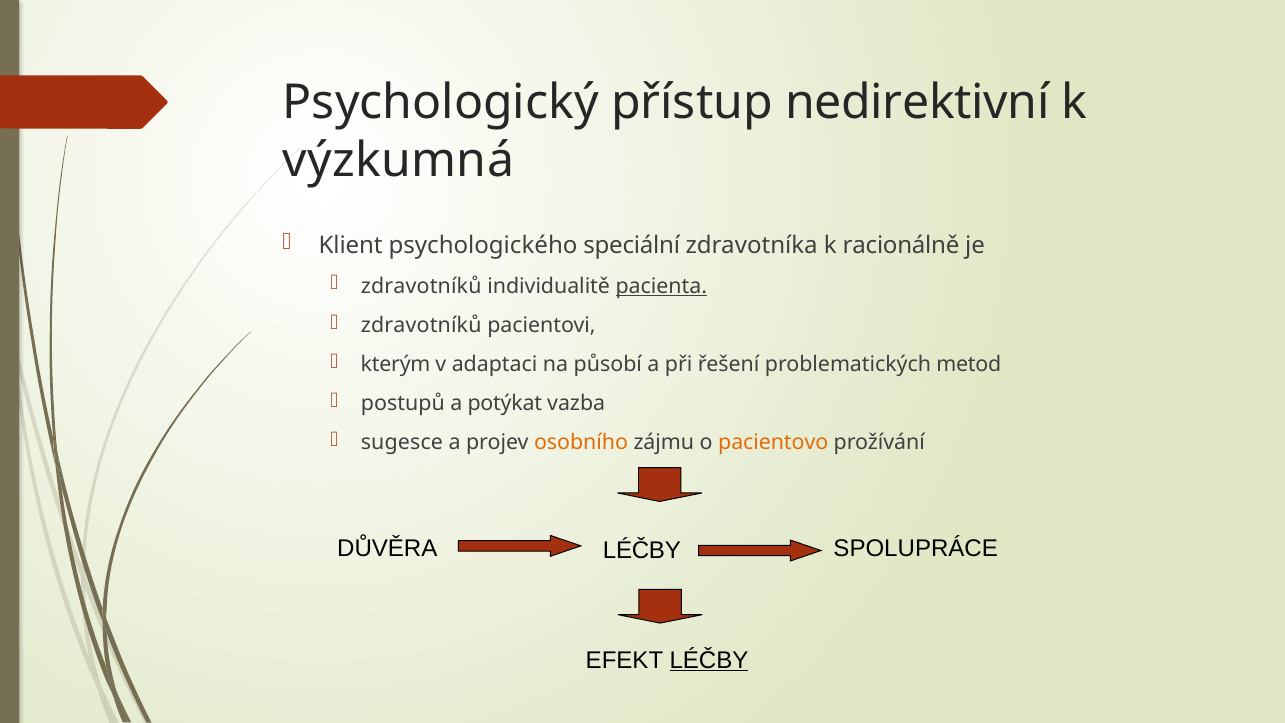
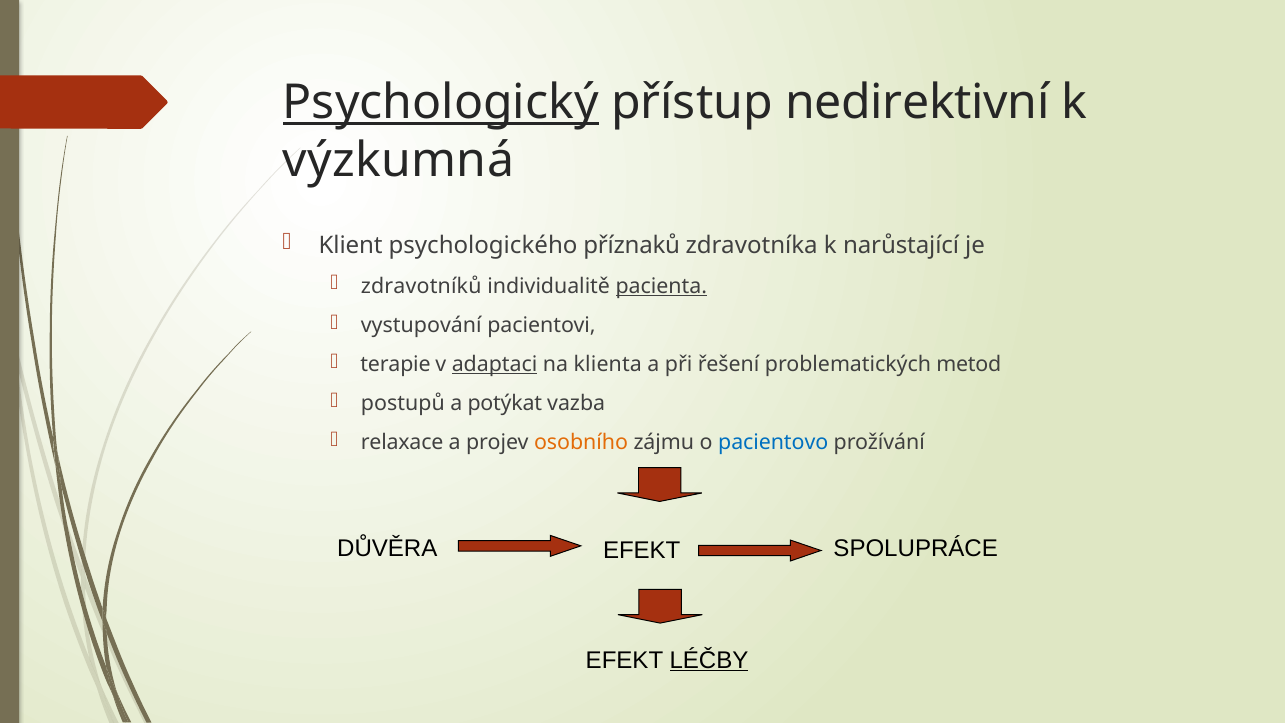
Psychologický underline: none -> present
speciální: speciální -> příznaků
racionálně: racionálně -> narůstající
zdravotníků at (421, 325): zdravotníků -> vystupování
kterým: kterým -> terapie
adaptaci underline: none -> present
působí: působí -> klienta
sugesce: sugesce -> relaxace
pacientovo colour: orange -> blue
DŮVĚRA LÉČBY: LÉČBY -> EFEKT
